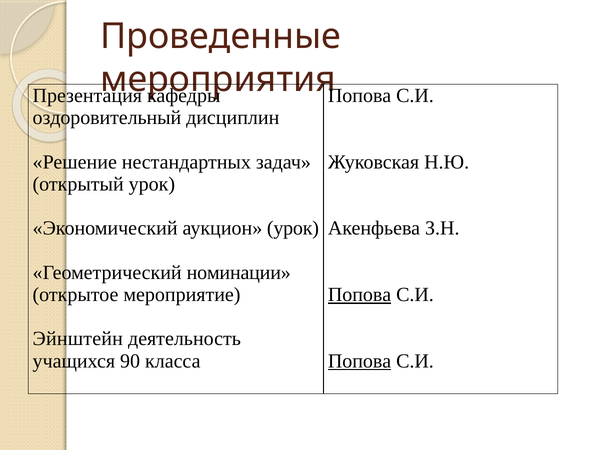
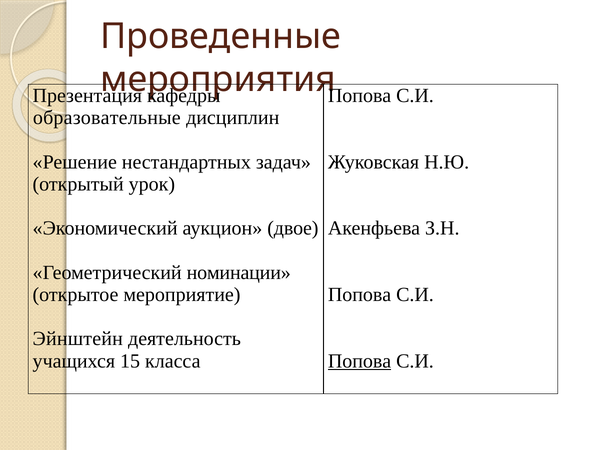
оздоровительный: оздоровительный -> образовательные
аукцион урок: урок -> двое
Попова at (360, 295) underline: present -> none
90: 90 -> 15
